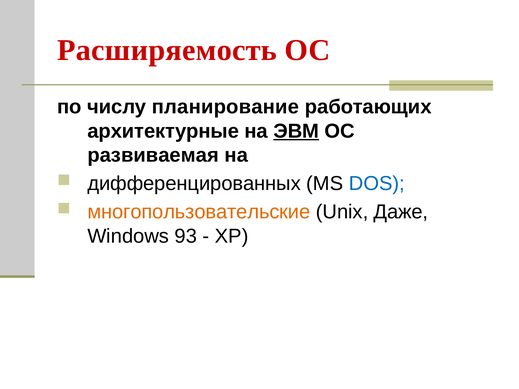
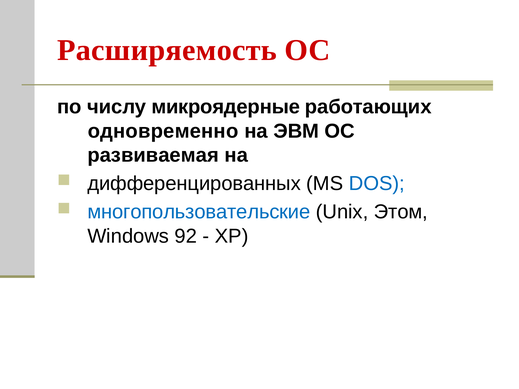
планирование: планирование -> микроядерные
архитектурные: архитектурные -> одновременно
ЭВМ underline: present -> none
многопользовательские colour: orange -> blue
Даже: Даже -> Этом
93: 93 -> 92
